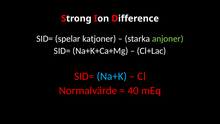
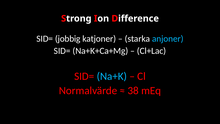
spelar: spelar -> jobbig
anjoner colour: light green -> light blue
40: 40 -> 38
